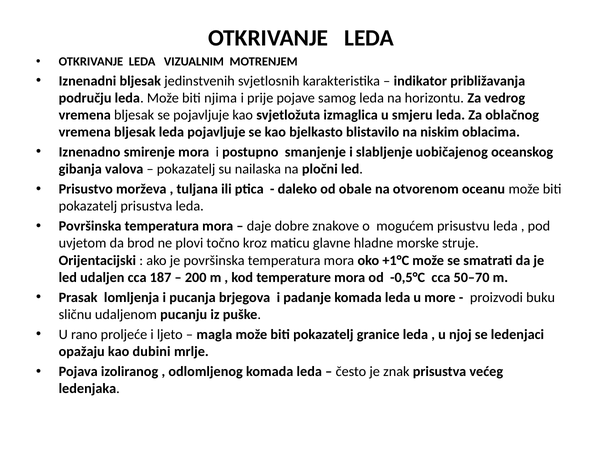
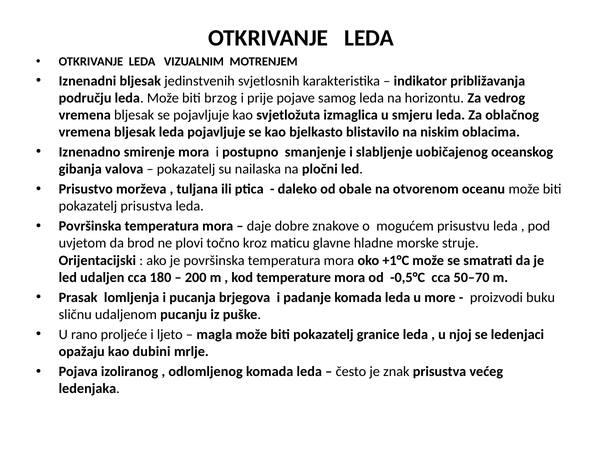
njima: njima -> brzog
187: 187 -> 180
